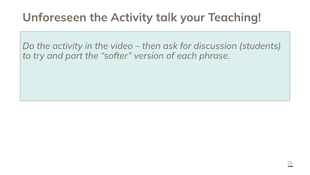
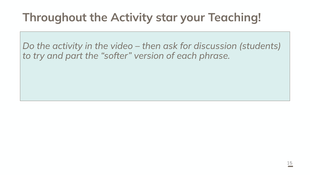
Unforeseen: Unforeseen -> Throughout
talk: talk -> star
